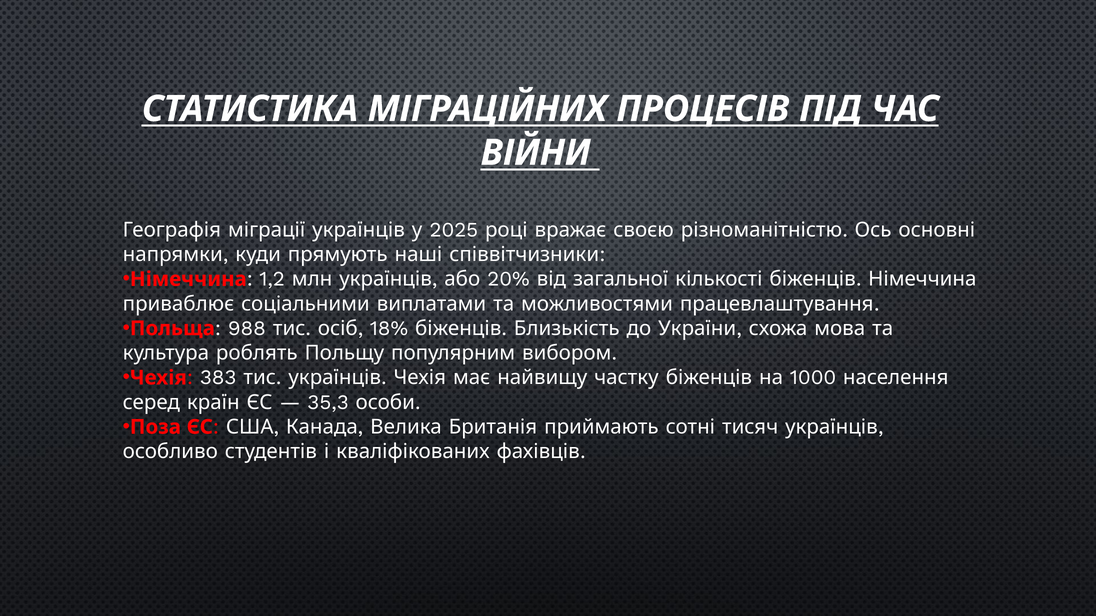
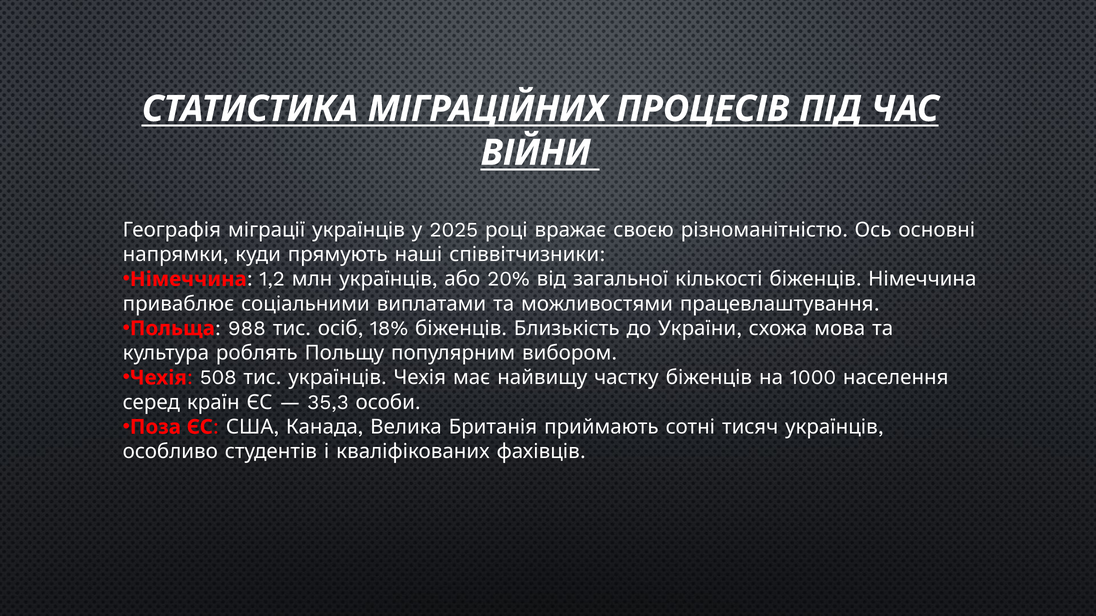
383: 383 -> 508
